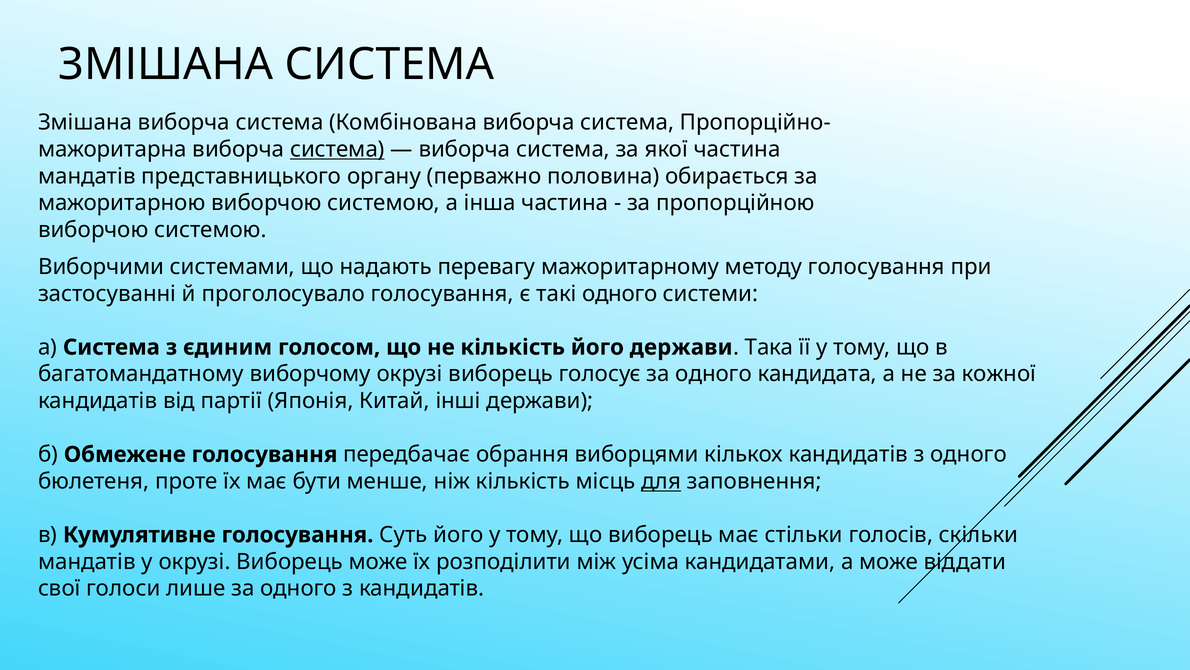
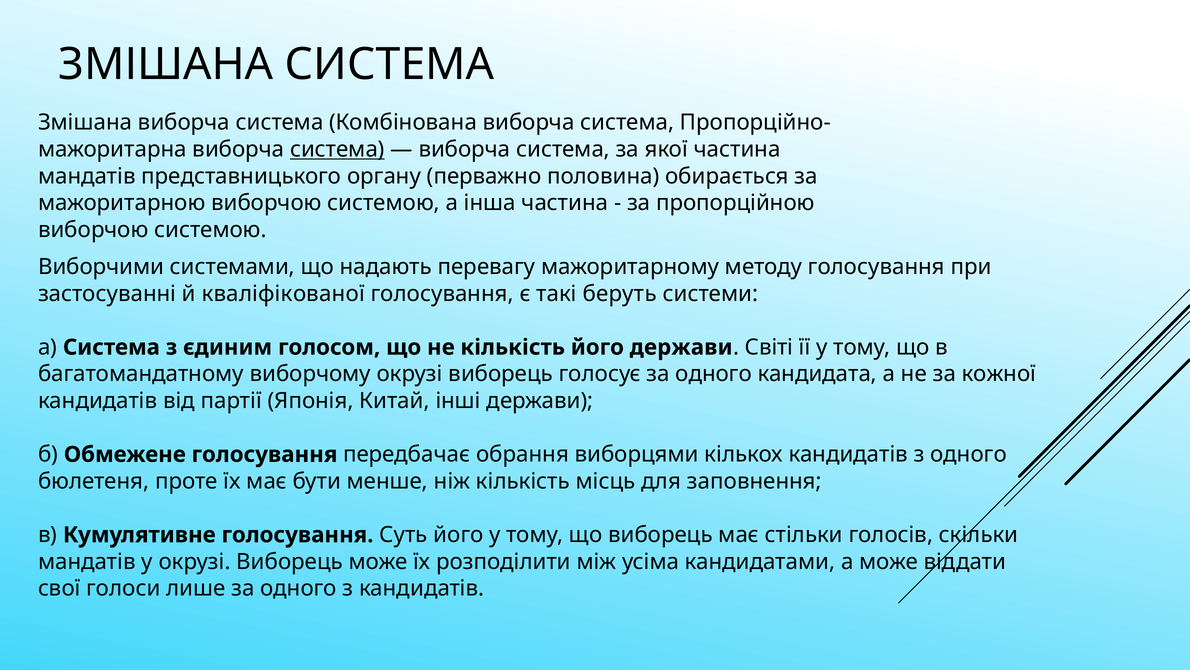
проголосувало: проголосувало -> кваліфікованої
такі одного: одного -> беруть
Така: Така -> Світі
для underline: present -> none
